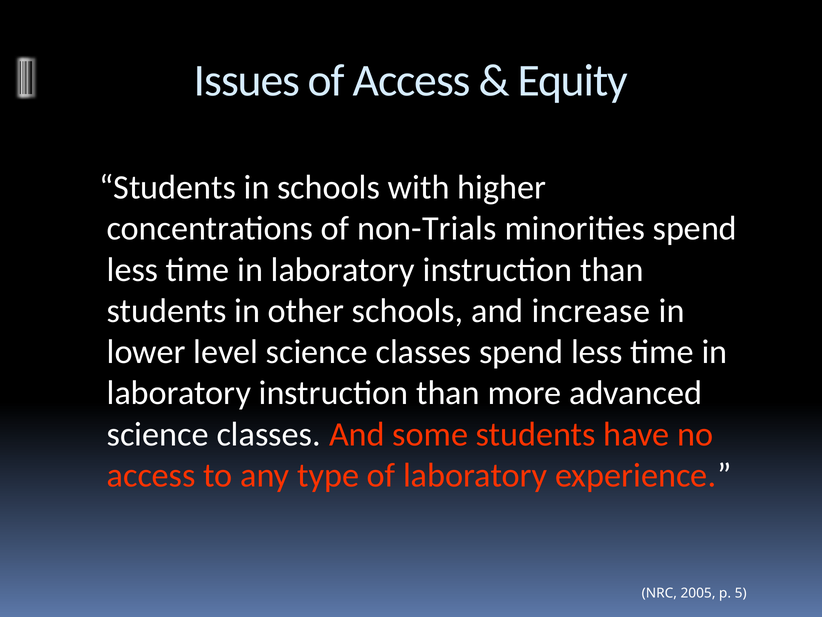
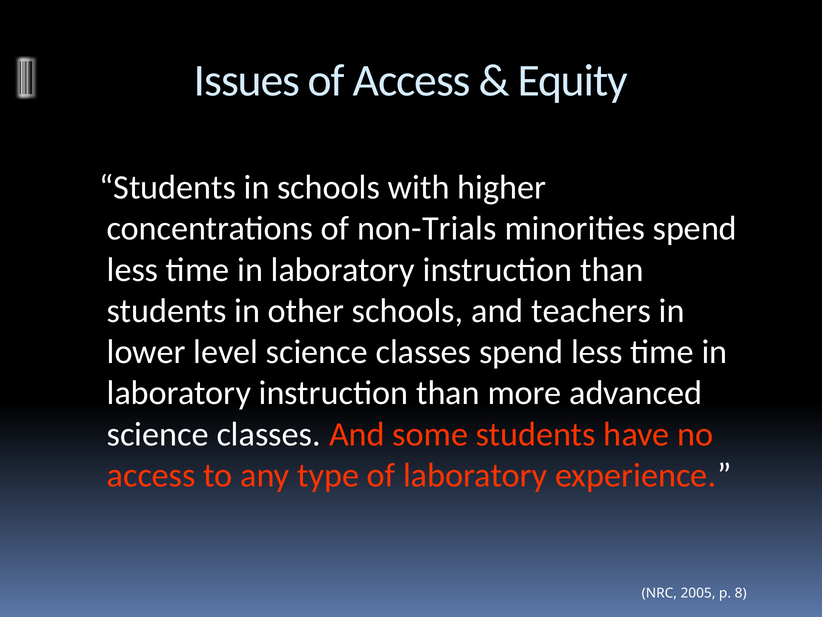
increase: increase -> teachers
5: 5 -> 8
